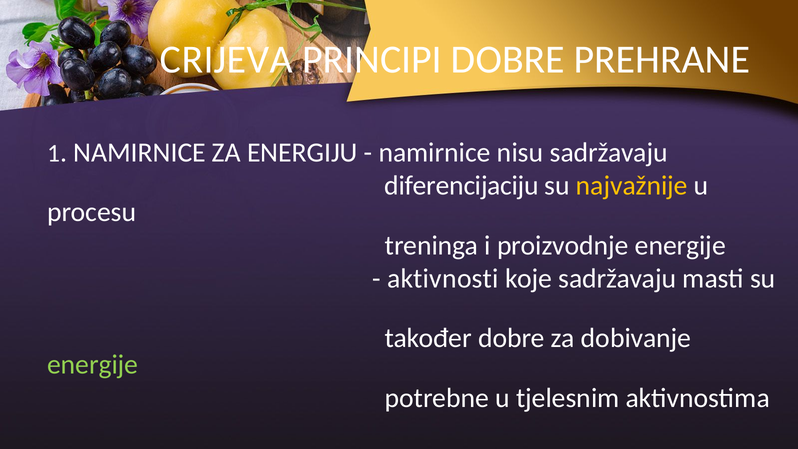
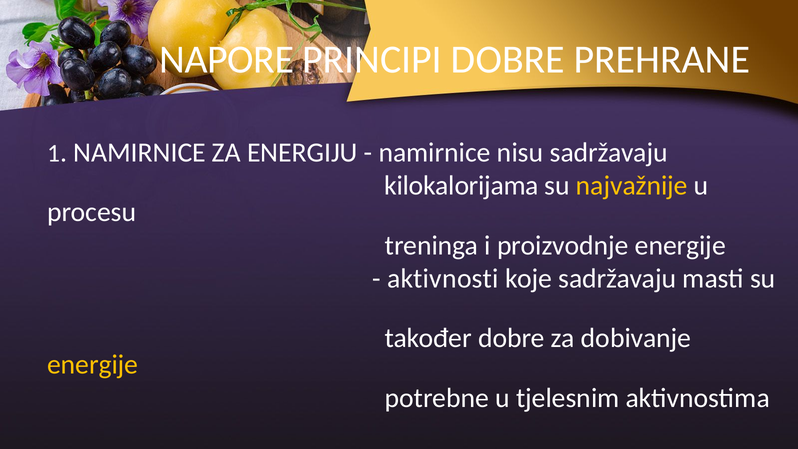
CRIJEVA: CRIJEVA -> NAPORE
diferencijaciju: diferencijaciju -> kilokalorijama
energije at (93, 365) colour: light green -> yellow
